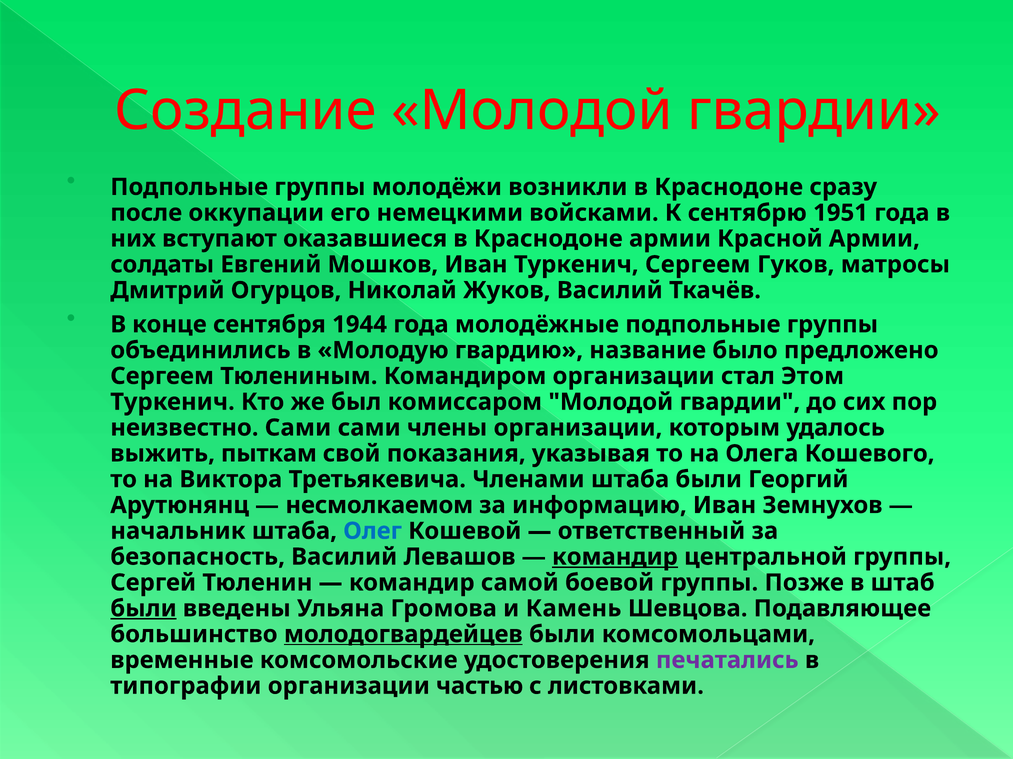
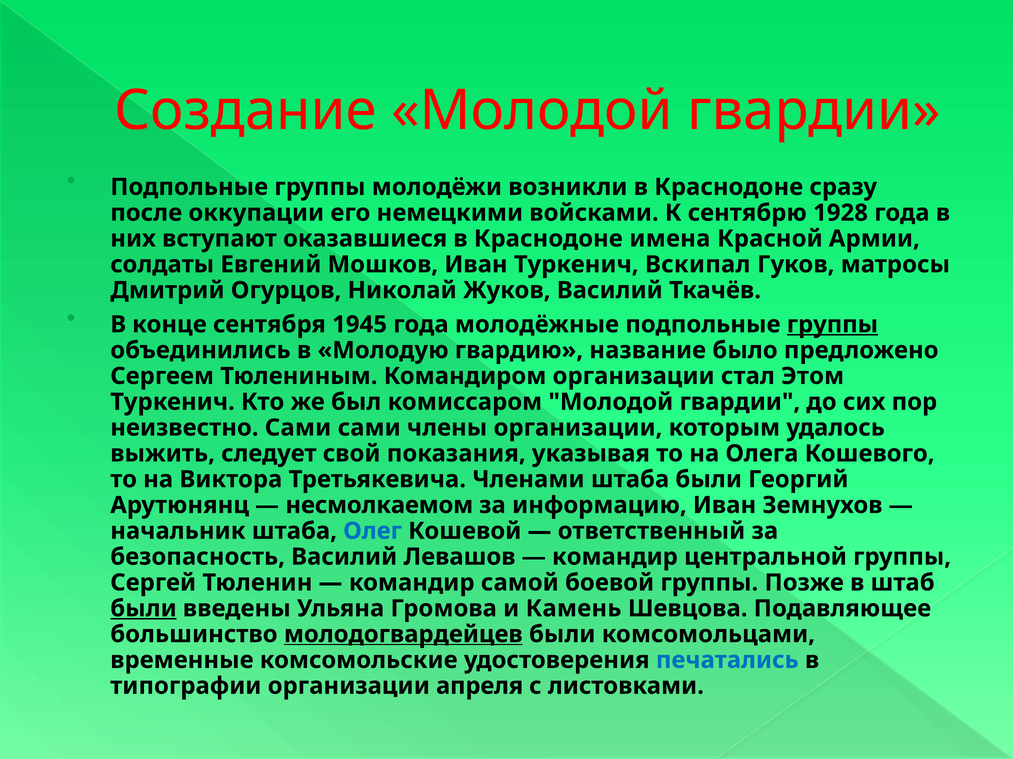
1951: 1951 -> 1928
Краснодоне армии: армии -> имена
Туркенич Сергеем: Сергеем -> Вскипал
1944: 1944 -> 1945
группы at (832, 325) underline: none -> present
пыткам: пыткам -> следует
командир at (615, 557) underline: present -> none
печатались colour: purple -> blue
частью: частью -> апреля
